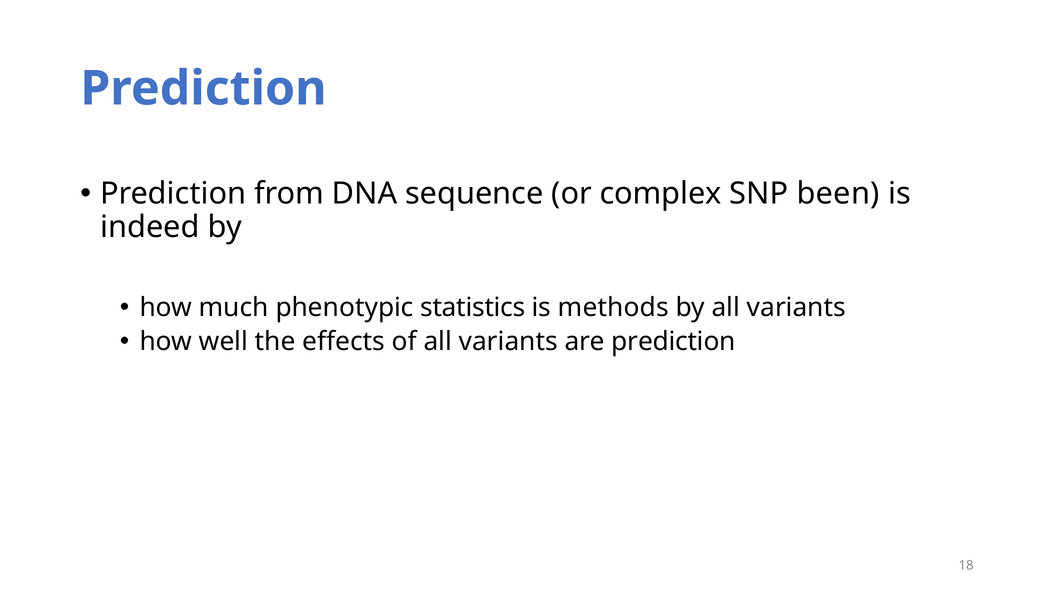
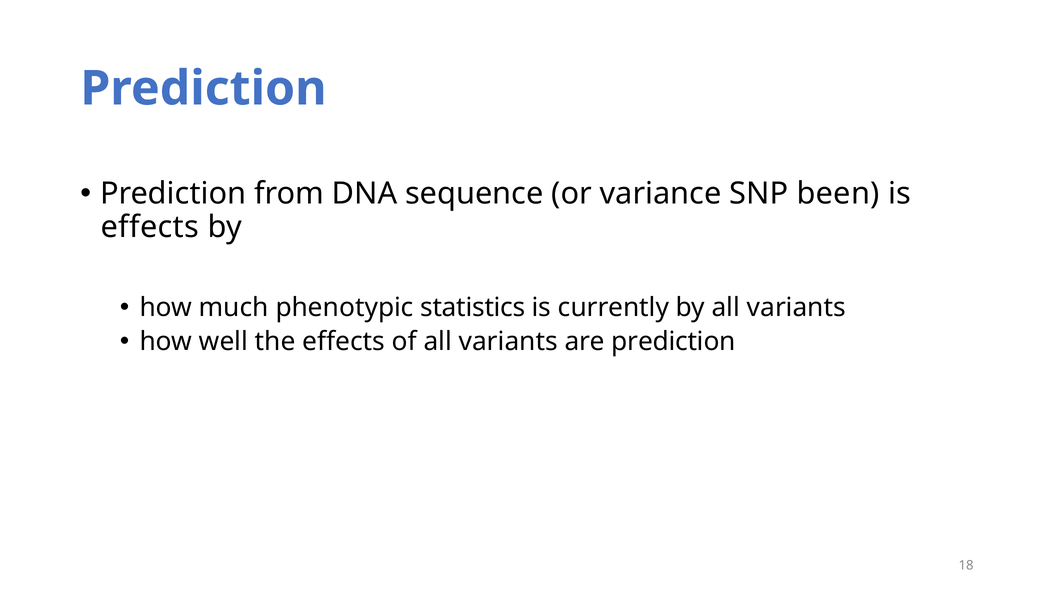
complex: complex -> variance
indeed at (150, 227): indeed -> effects
methods: methods -> currently
